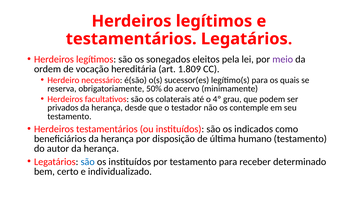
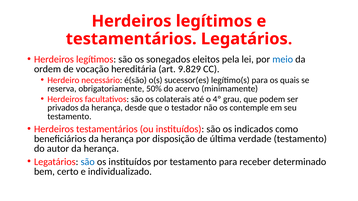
meio colour: purple -> blue
1.809: 1.809 -> 9.829
humano: humano -> verdade
